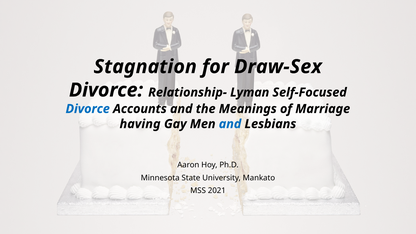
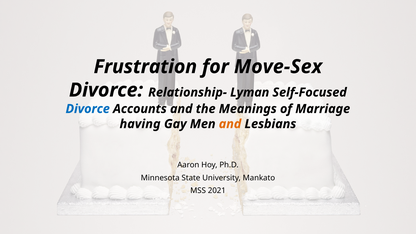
Stagnation: Stagnation -> Frustration
Draw-Sex: Draw-Sex -> Move-Sex
and at (230, 124) colour: blue -> orange
